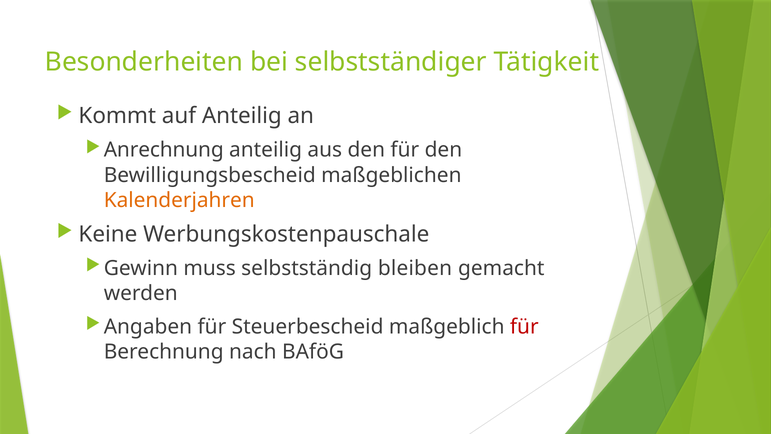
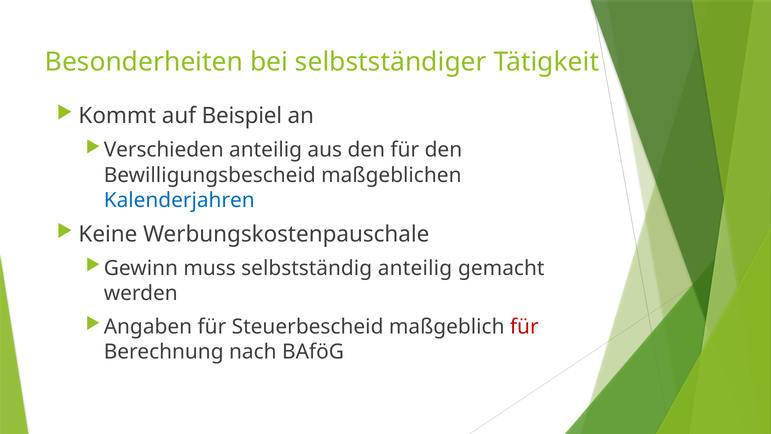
auf Anteilig: Anteilig -> Beispiel
Anrechnung: Anrechnung -> Verschieden
Kalenderjahren colour: orange -> blue
selbstständig bleiben: bleiben -> anteilig
